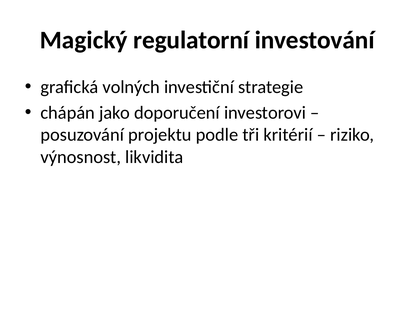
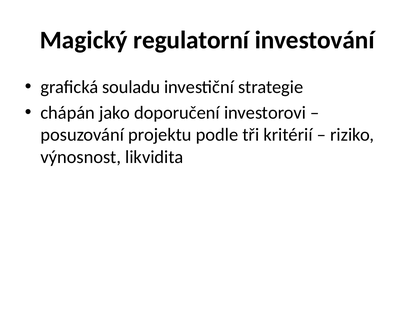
volných: volných -> souladu
